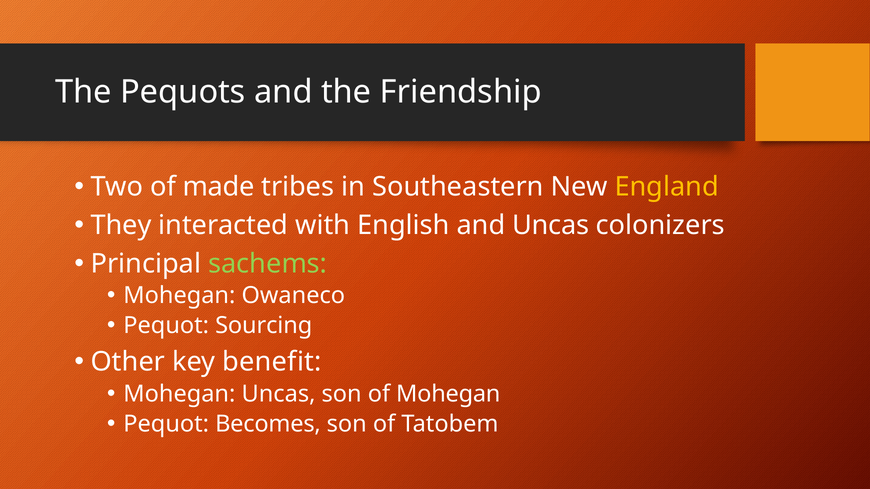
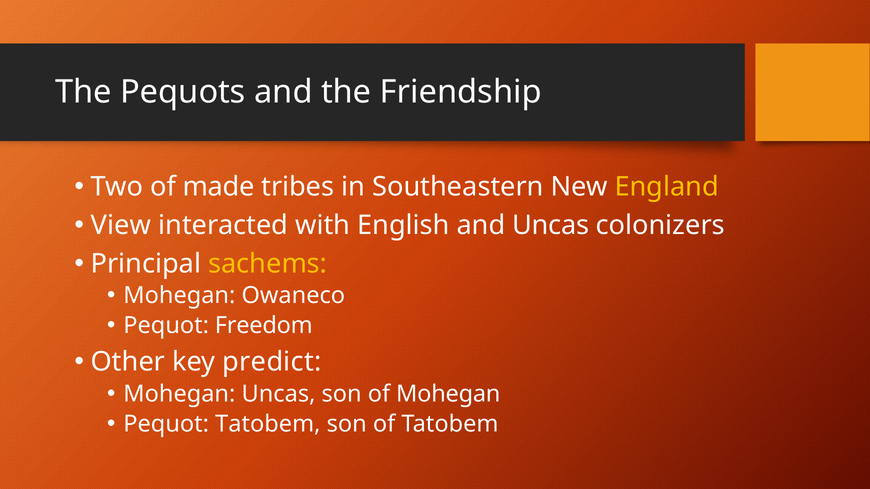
They: They -> View
sachems colour: light green -> yellow
Sourcing: Sourcing -> Freedom
benefit: benefit -> predict
Pequot Becomes: Becomes -> Tatobem
